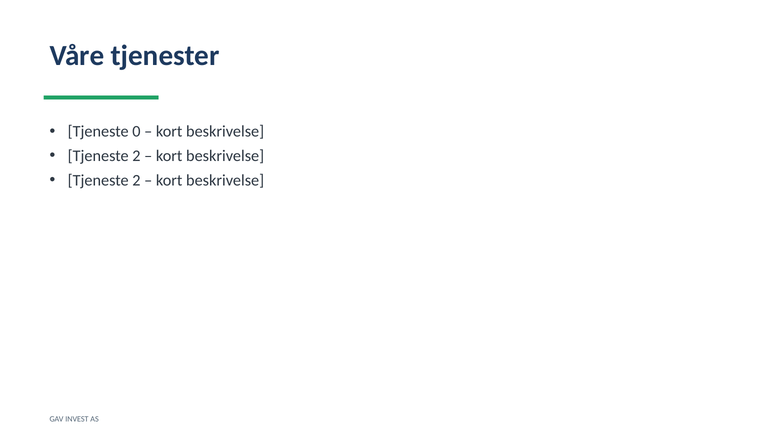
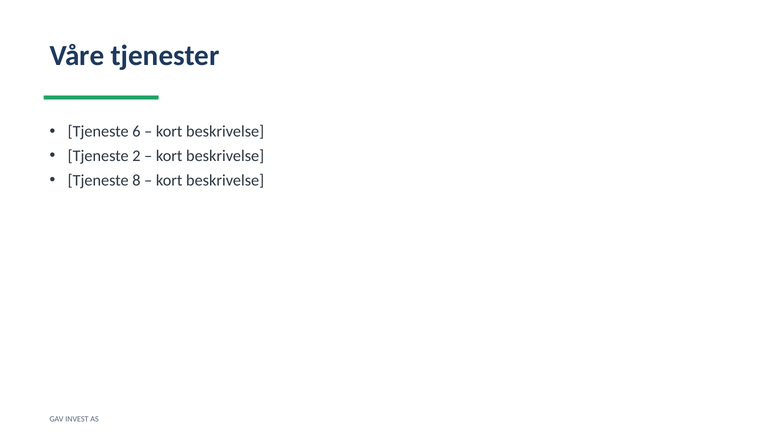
0: 0 -> 6
2 at (136, 180): 2 -> 8
